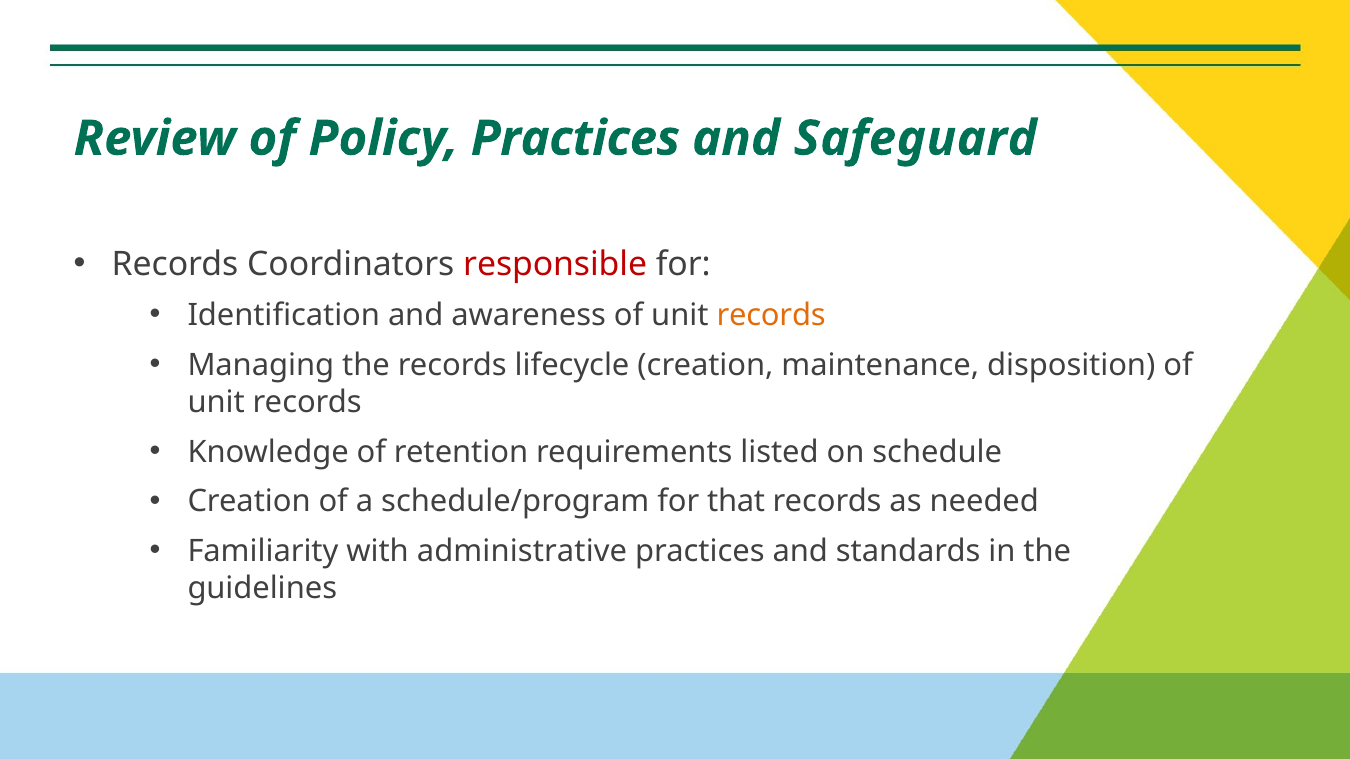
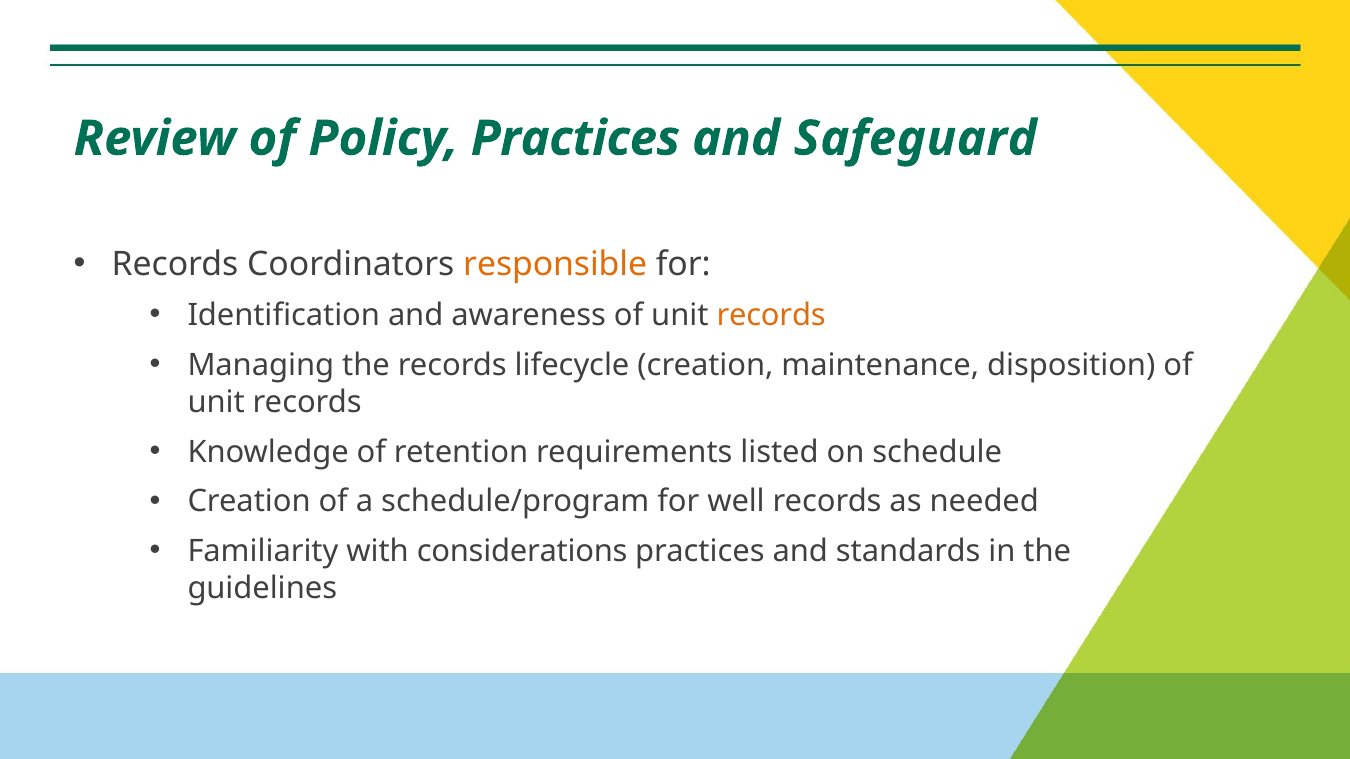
responsible colour: red -> orange
that: that -> well
administrative: administrative -> considerations
